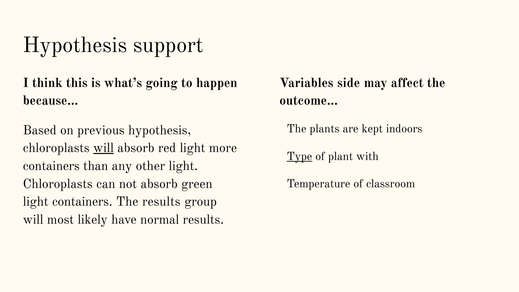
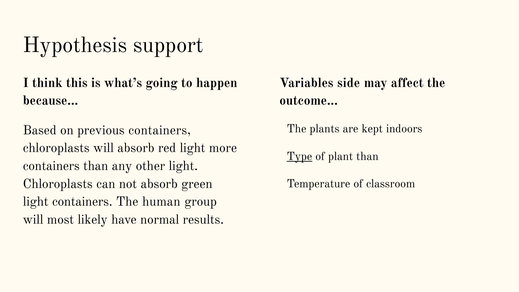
previous hypothesis: hypothesis -> containers
will at (104, 148) underline: present -> none
plant with: with -> than
The results: results -> human
